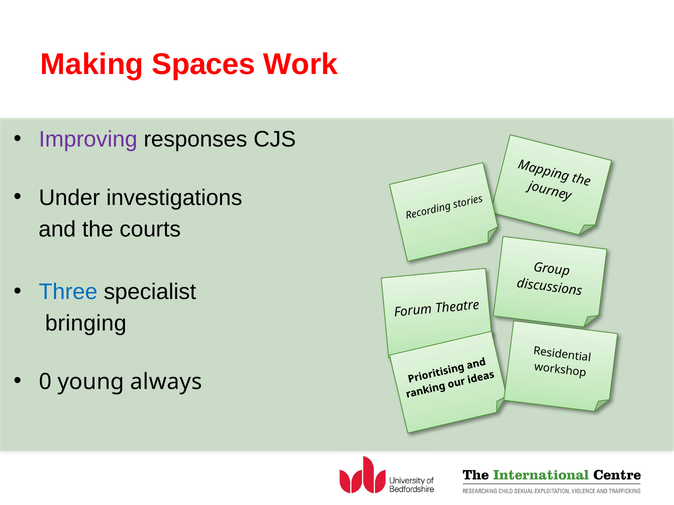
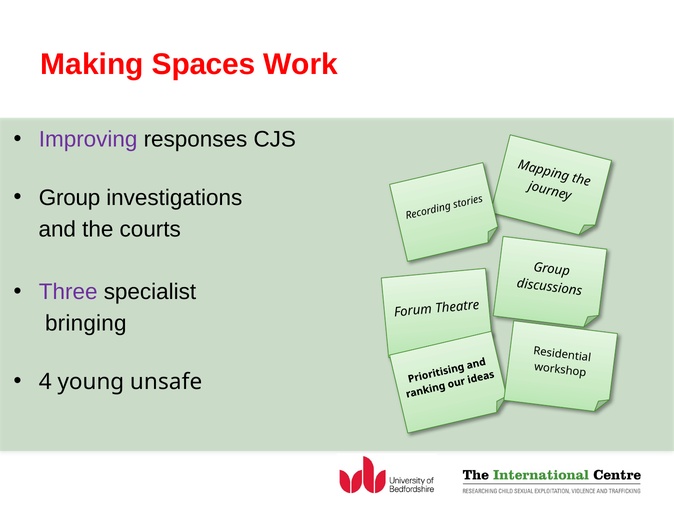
Under at (69, 198): Under -> Group
Three colour: blue -> purple
0: 0 -> 4
always: always -> unsafe
